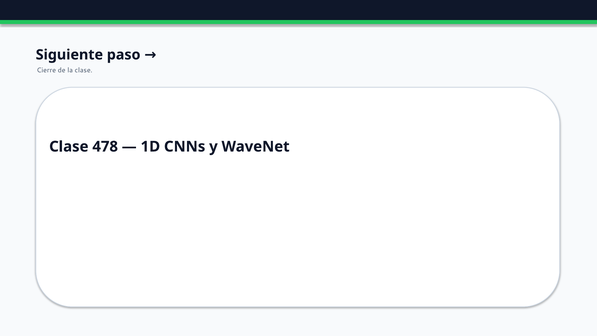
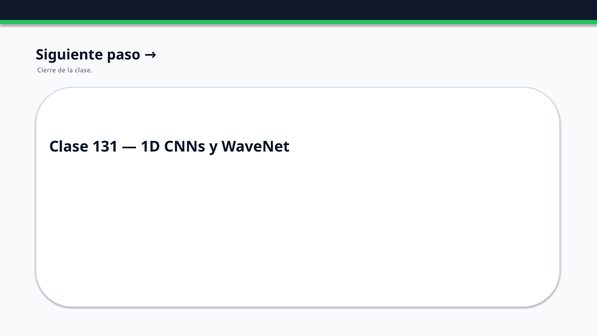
478: 478 -> 131
